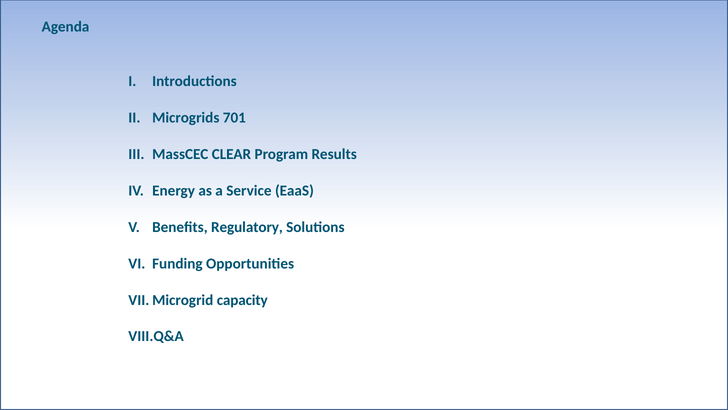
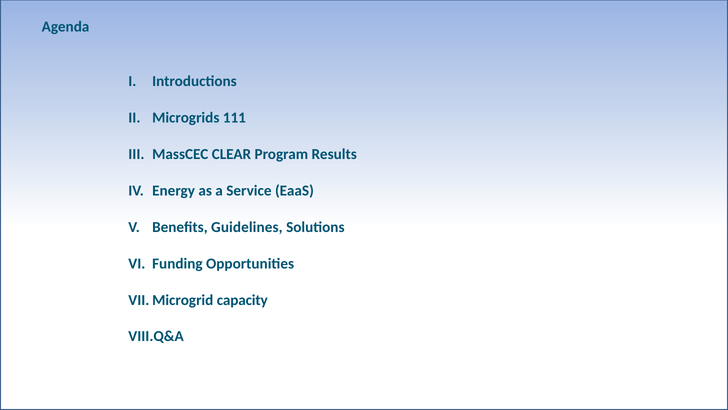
701: 701 -> 111
Regulatory: Regulatory -> Guidelines
